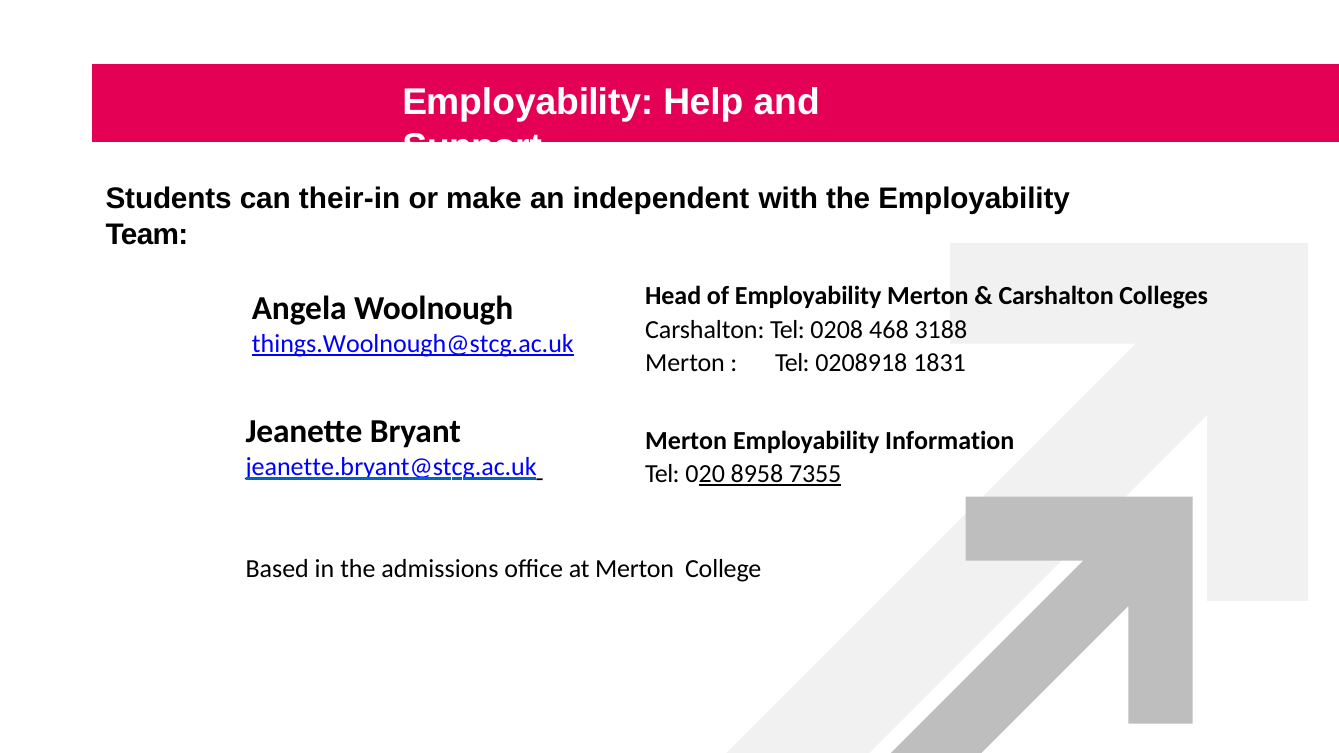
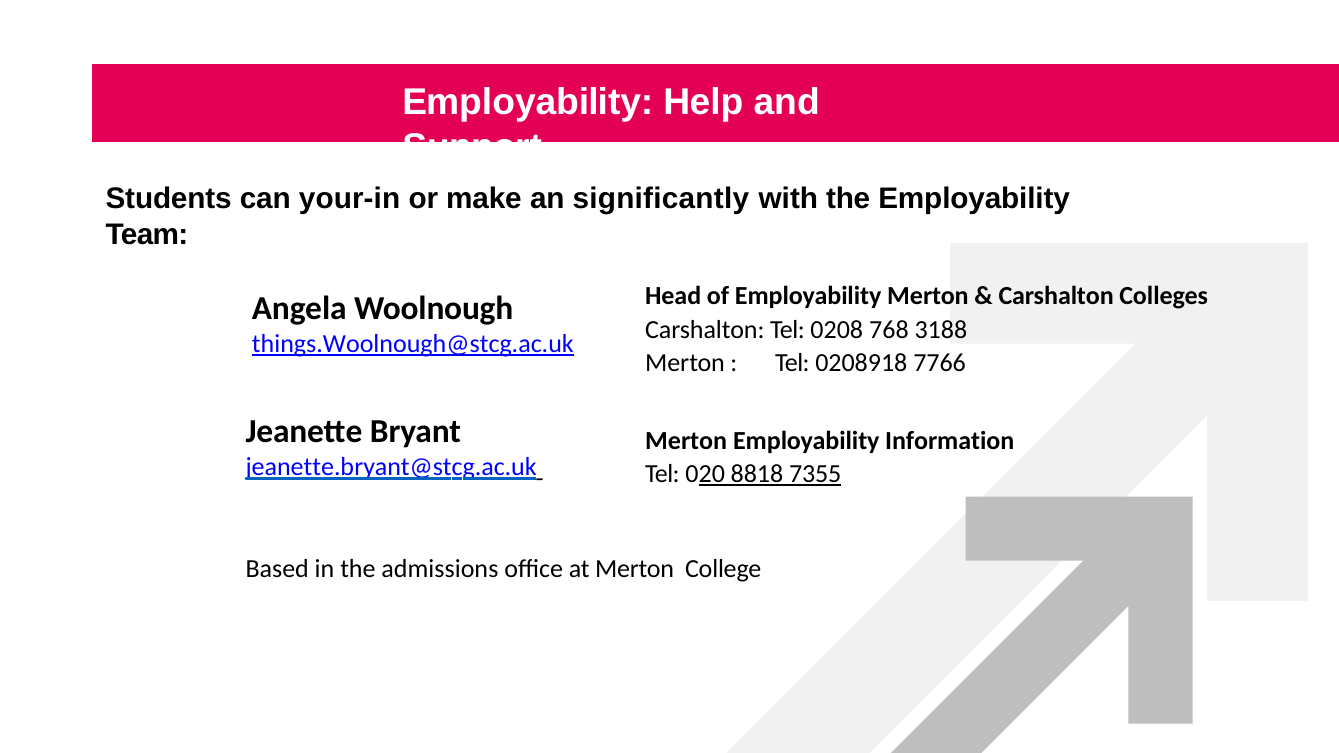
their-in: their-in -> your-in
independent: independent -> significantly
468: 468 -> 768
1831: 1831 -> 7766
8958: 8958 -> 8818
